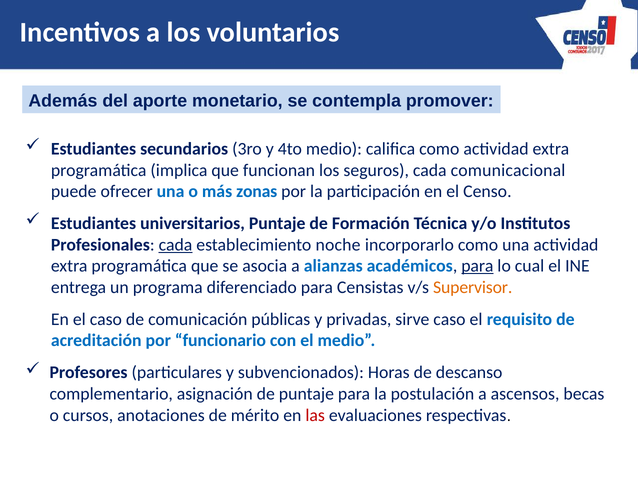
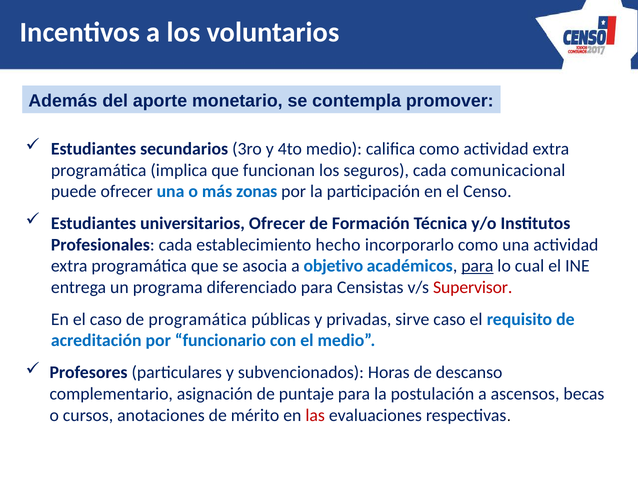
universitarios Puntaje: Puntaje -> Ofrecer
cada at (175, 244) underline: present -> none
noche: noche -> hecho
alianzas: alianzas -> objetivo
Supervisor colour: orange -> red
de comunicación: comunicación -> programática
